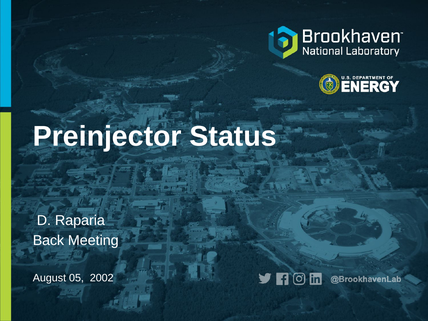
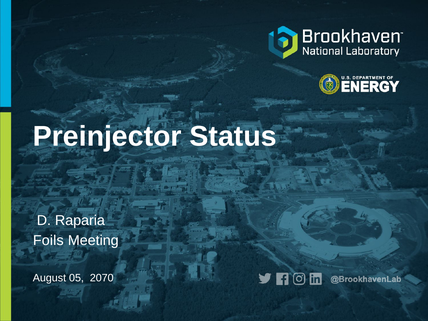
Back: Back -> Foils
2002: 2002 -> 2070
